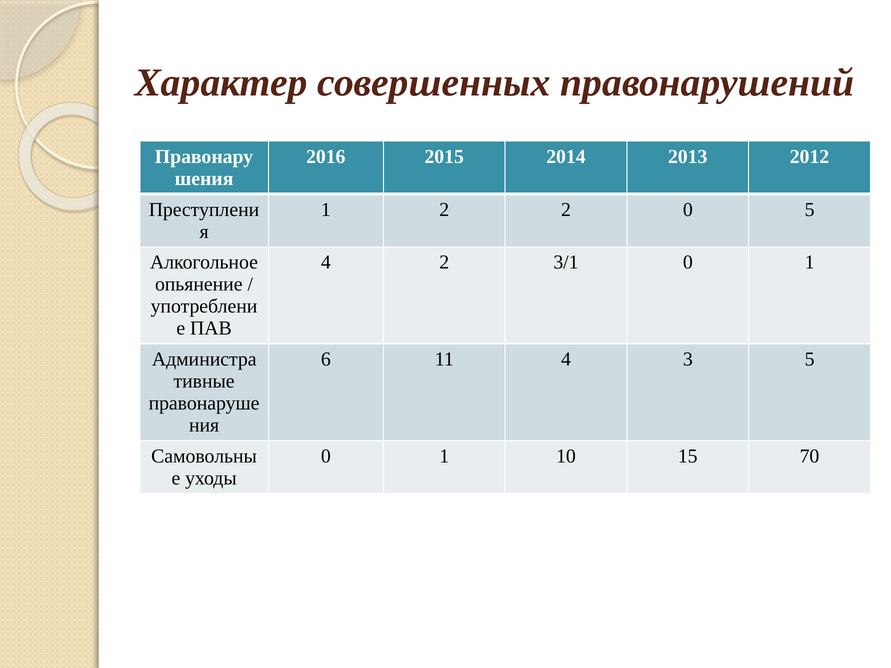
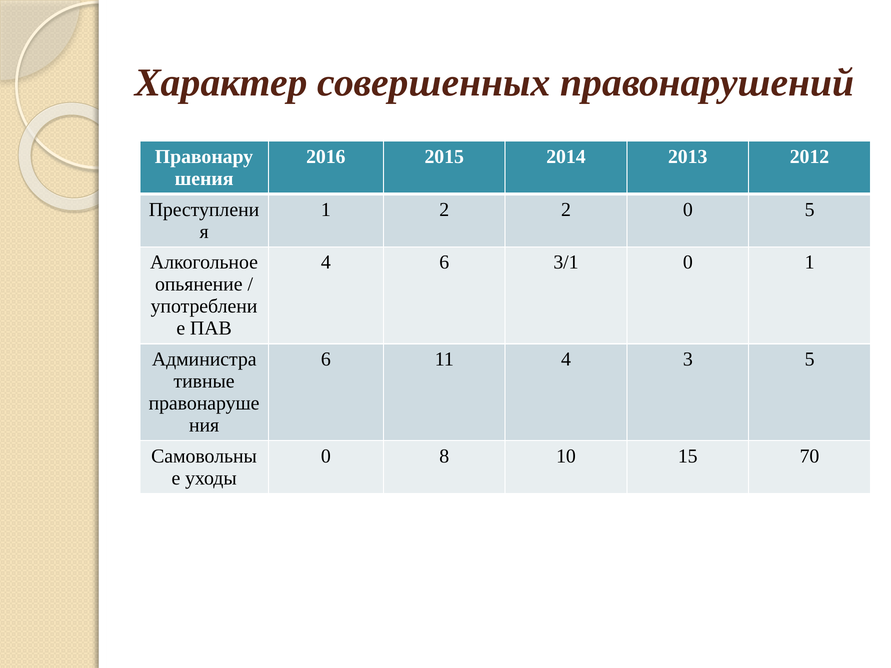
4 2: 2 -> 6
1 at (444, 456): 1 -> 8
